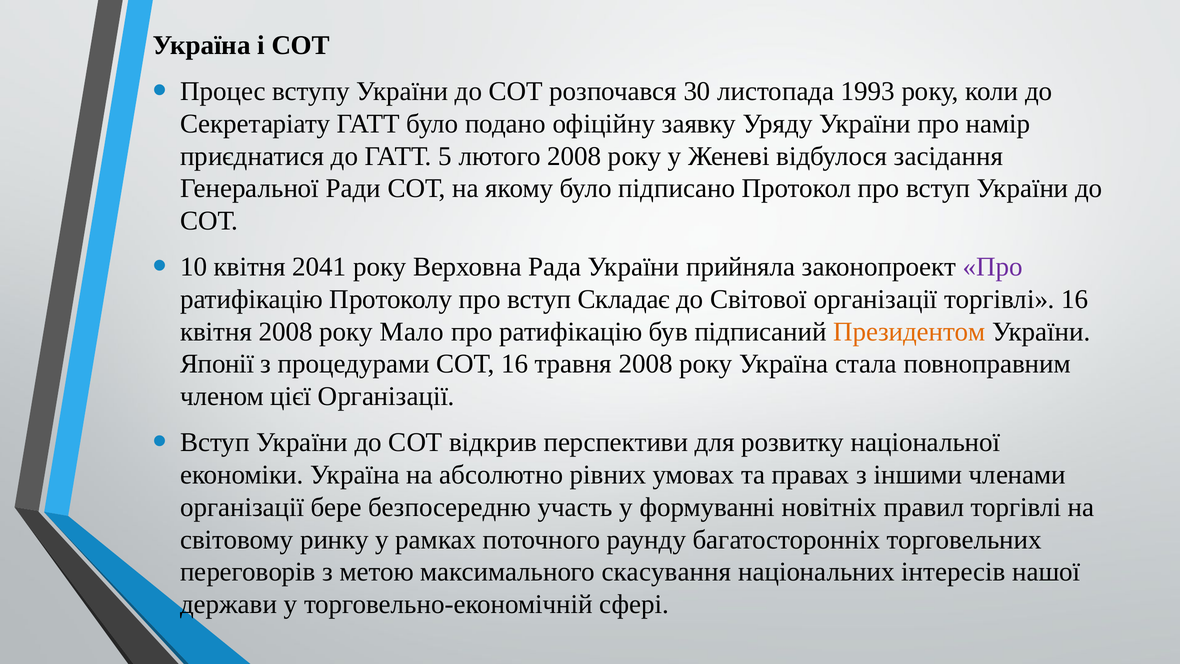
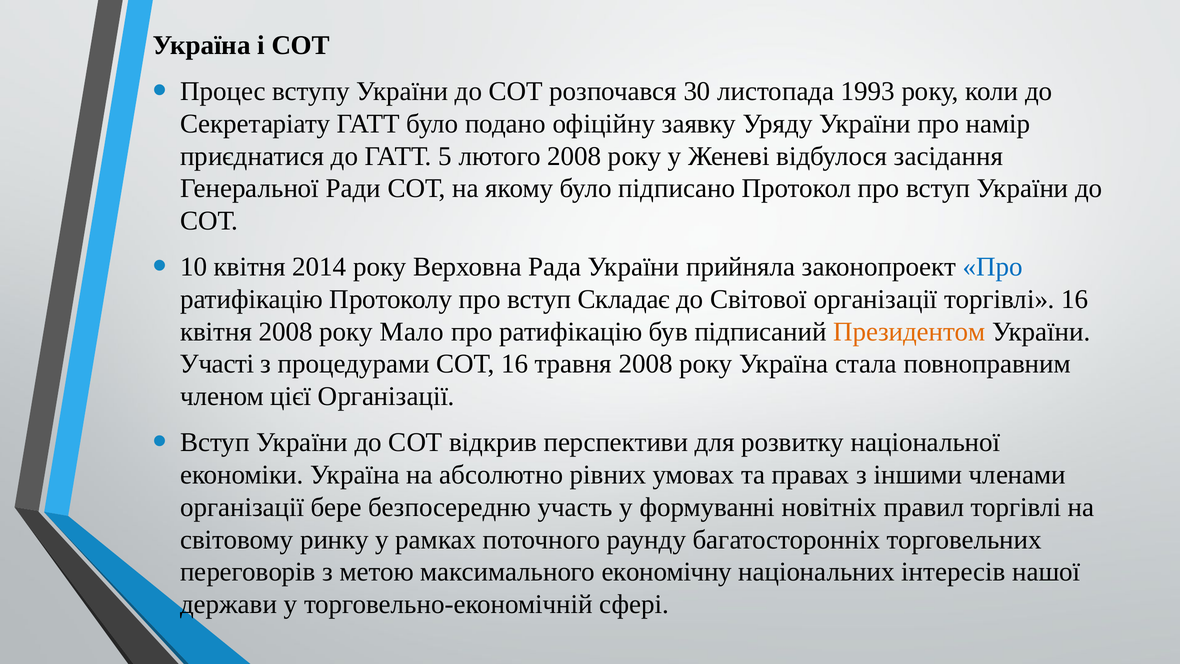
2041: 2041 -> 2014
Про at (993, 267) colour: purple -> blue
Японії: Японії -> Участі
скасування: скасування -> економічну
